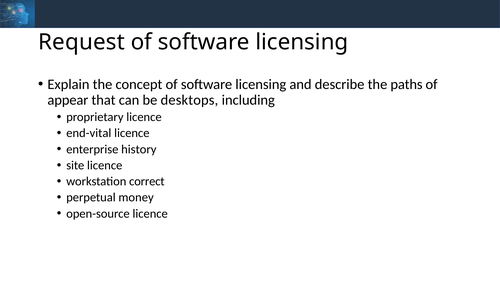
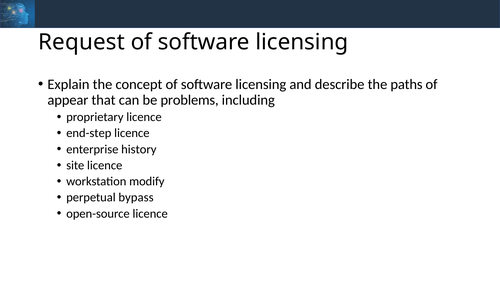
desktops: desktops -> problems
end-vital: end-vital -> end-step
correct: correct -> modify
money: money -> bypass
